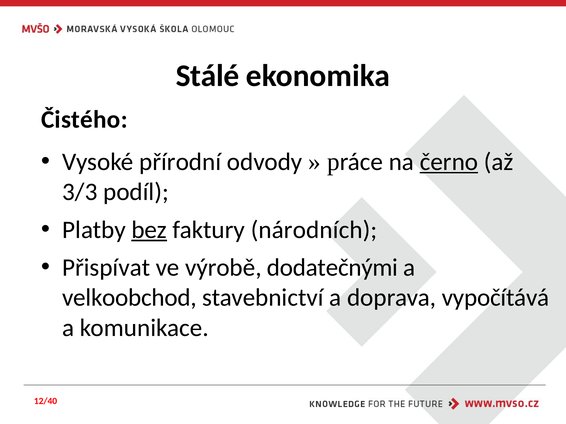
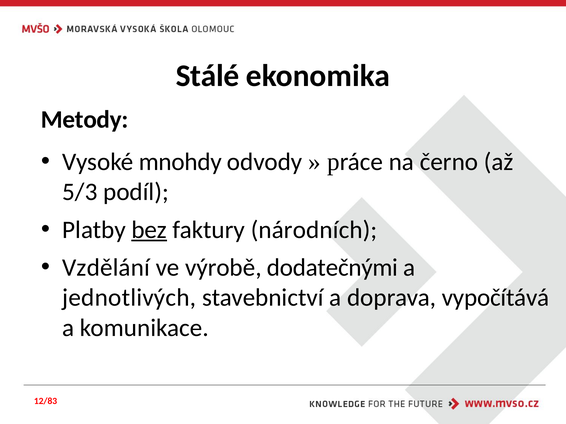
Čistého: Čistého -> Metody
přírodní: přírodní -> mnohdy
černo underline: present -> none
3/3: 3/3 -> 5/3
Přispívat: Přispívat -> Vzdělání
velkoobchod: velkoobchod -> jednotlivých
12/40: 12/40 -> 12/83
